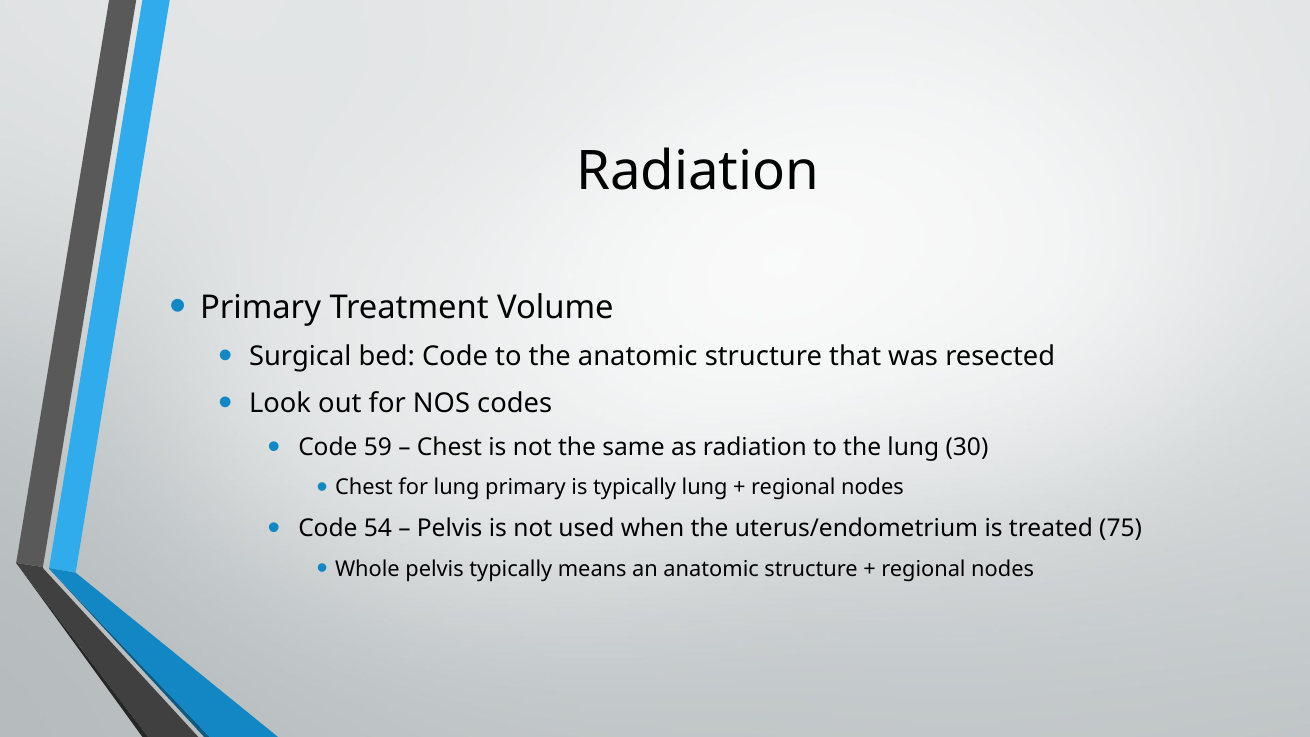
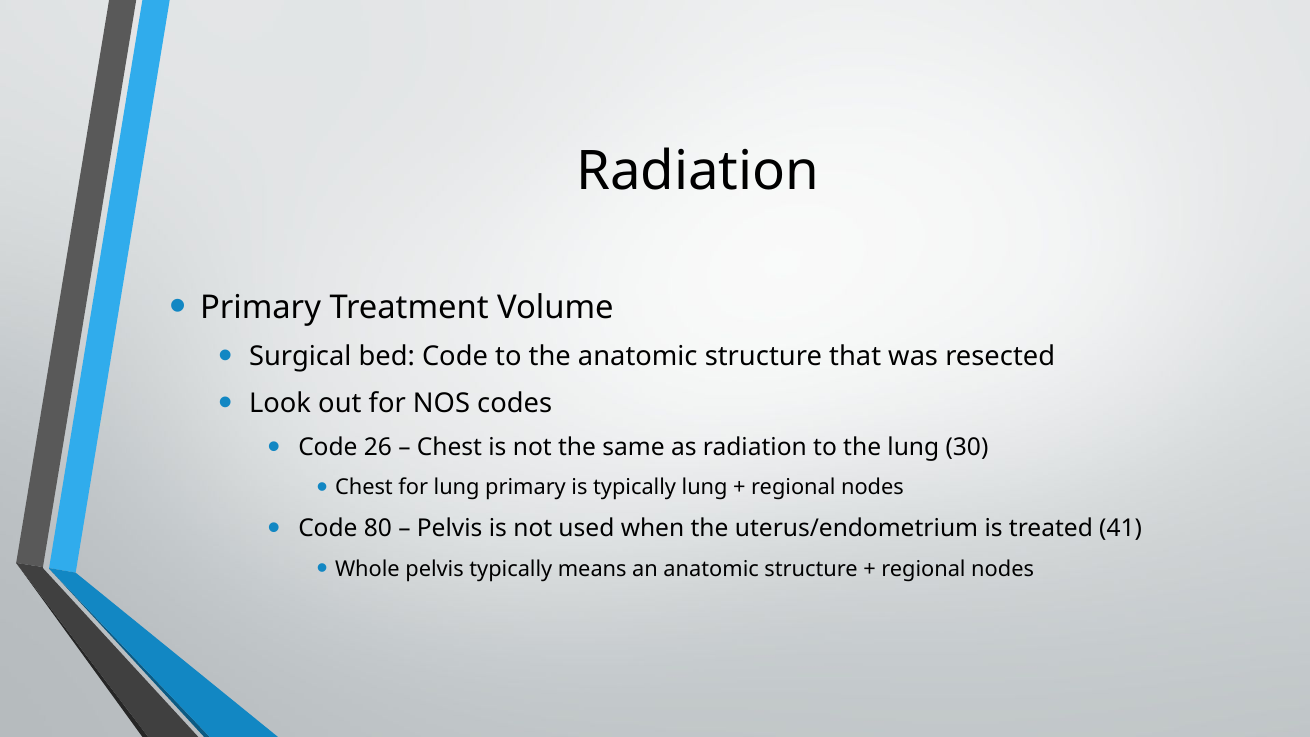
59: 59 -> 26
54: 54 -> 80
75: 75 -> 41
